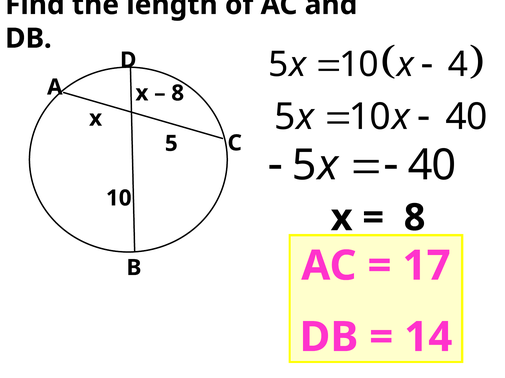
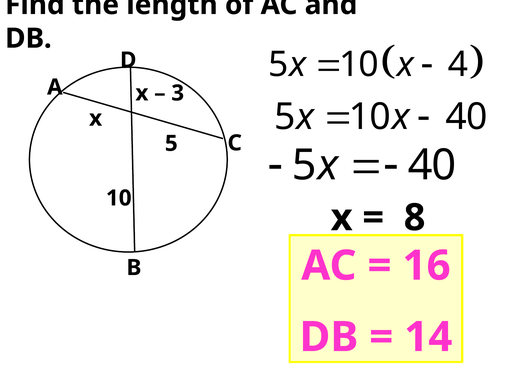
8 at (178, 93): 8 -> 3
17: 17 -> 16
